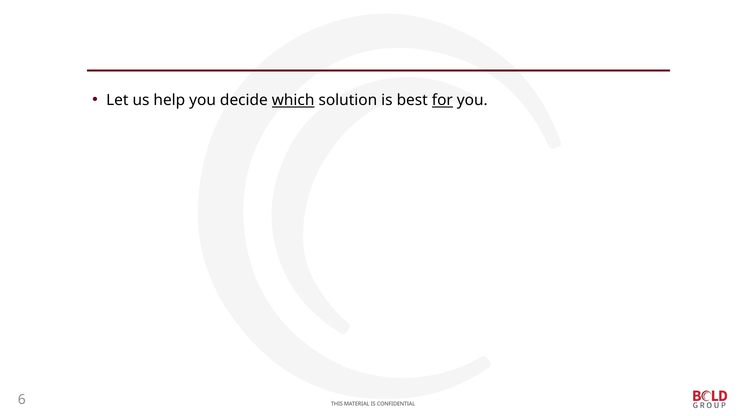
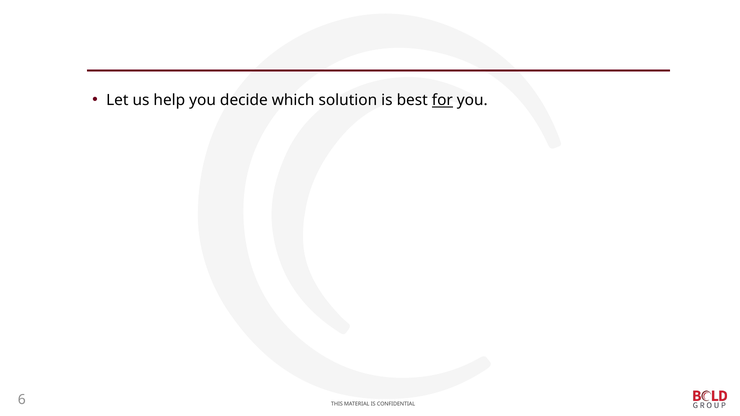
which underline: present -> none
